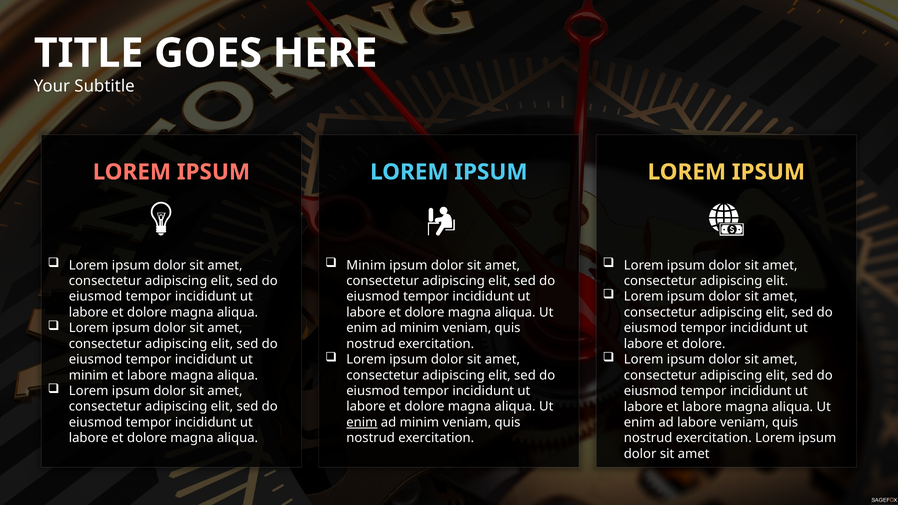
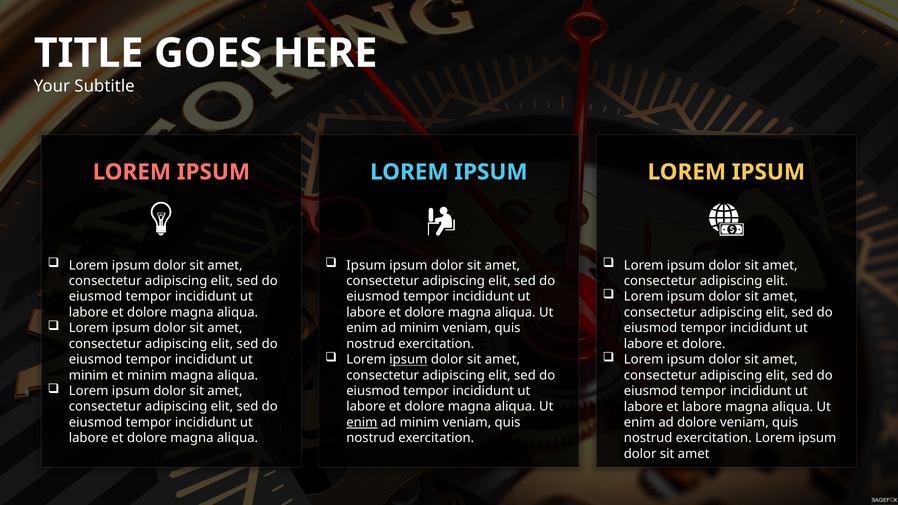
Minim at (366, 265): Minim -> Ipsum
ipsum at (408, 360) underline: none -> present
labore at (147, 375): labore -> minim
ad labore: labore -> dolore
